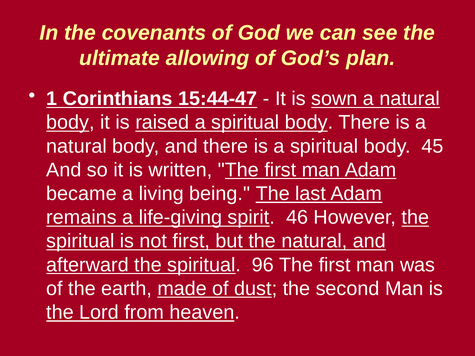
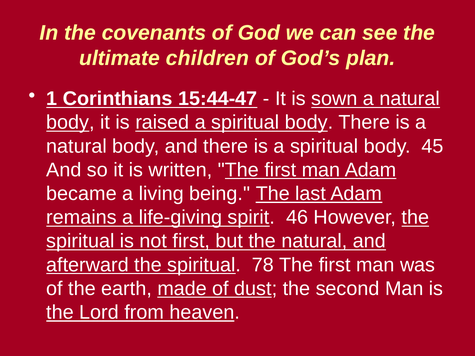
allowing: allowing -> children
96: 96 -> 78
